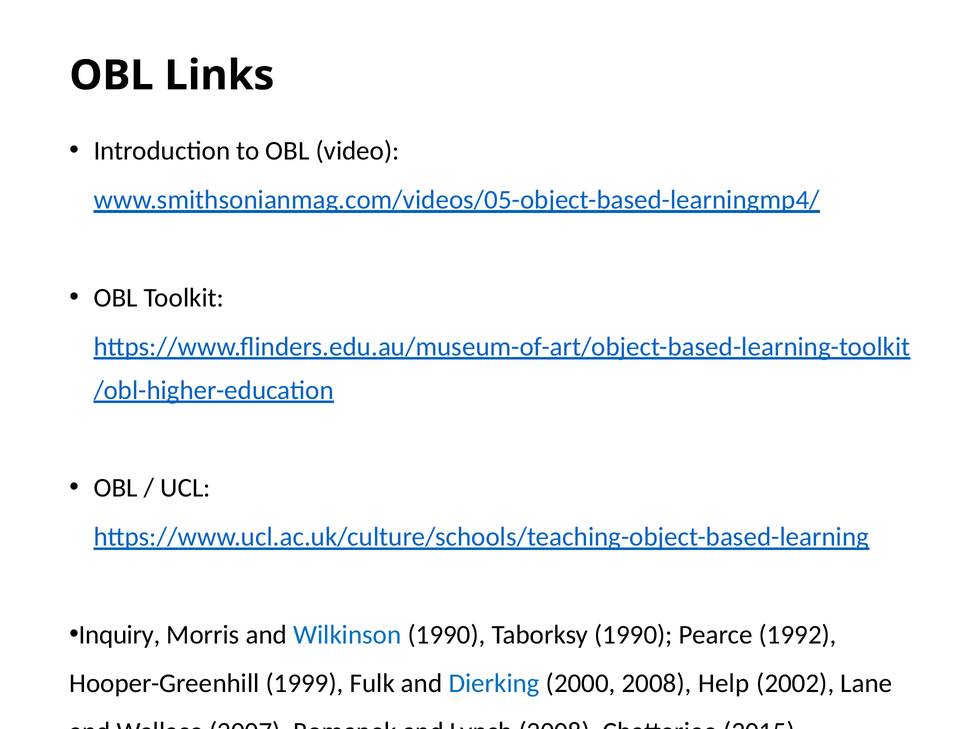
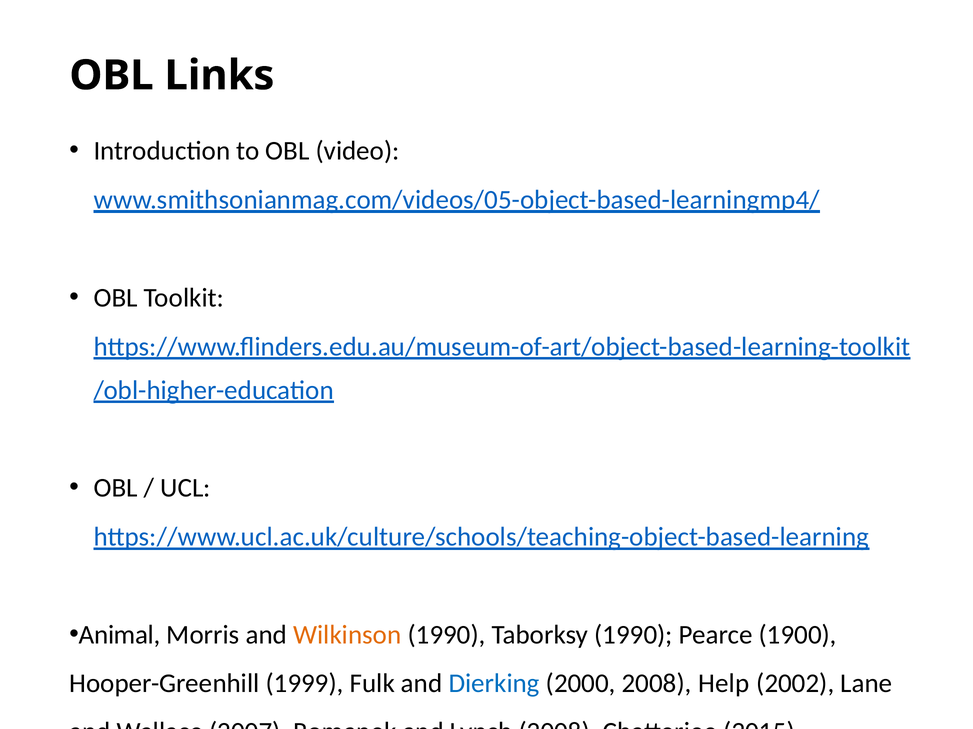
Inquiry: Inquiry -> Animal
Wilkinson colour: blue -> orange
1992: 1992 -> 1900
